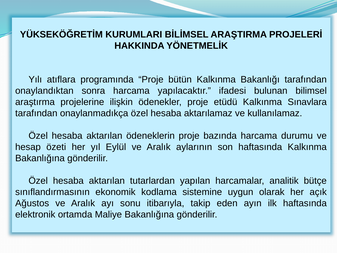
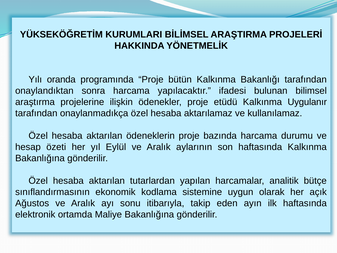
atıflara: atıflara -> oranda
Sınavlara: Sınavlara -> Uygulanır
